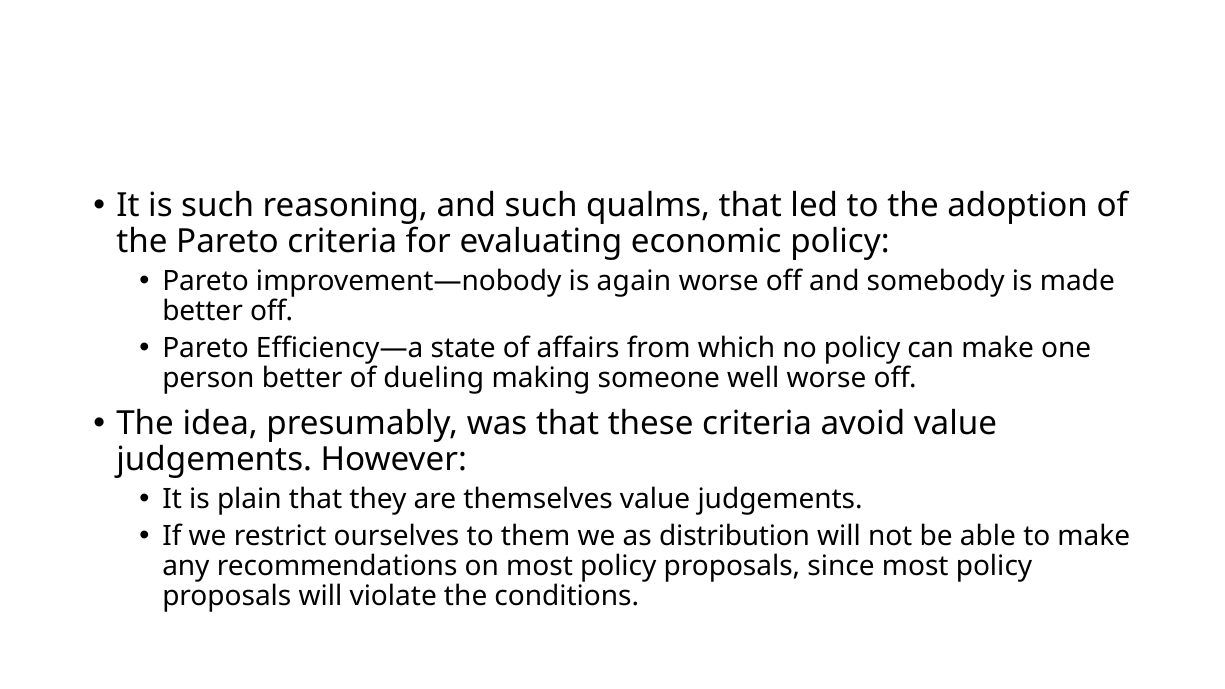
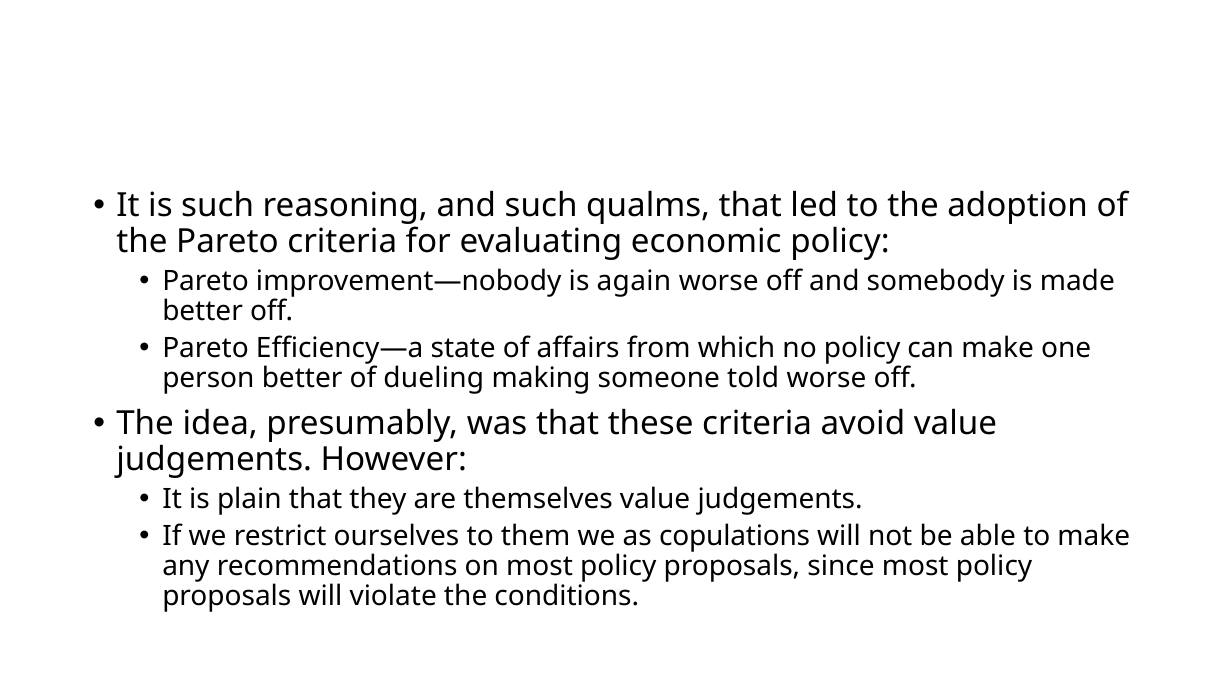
well: well -> told
distribution: distribution -> copulations
